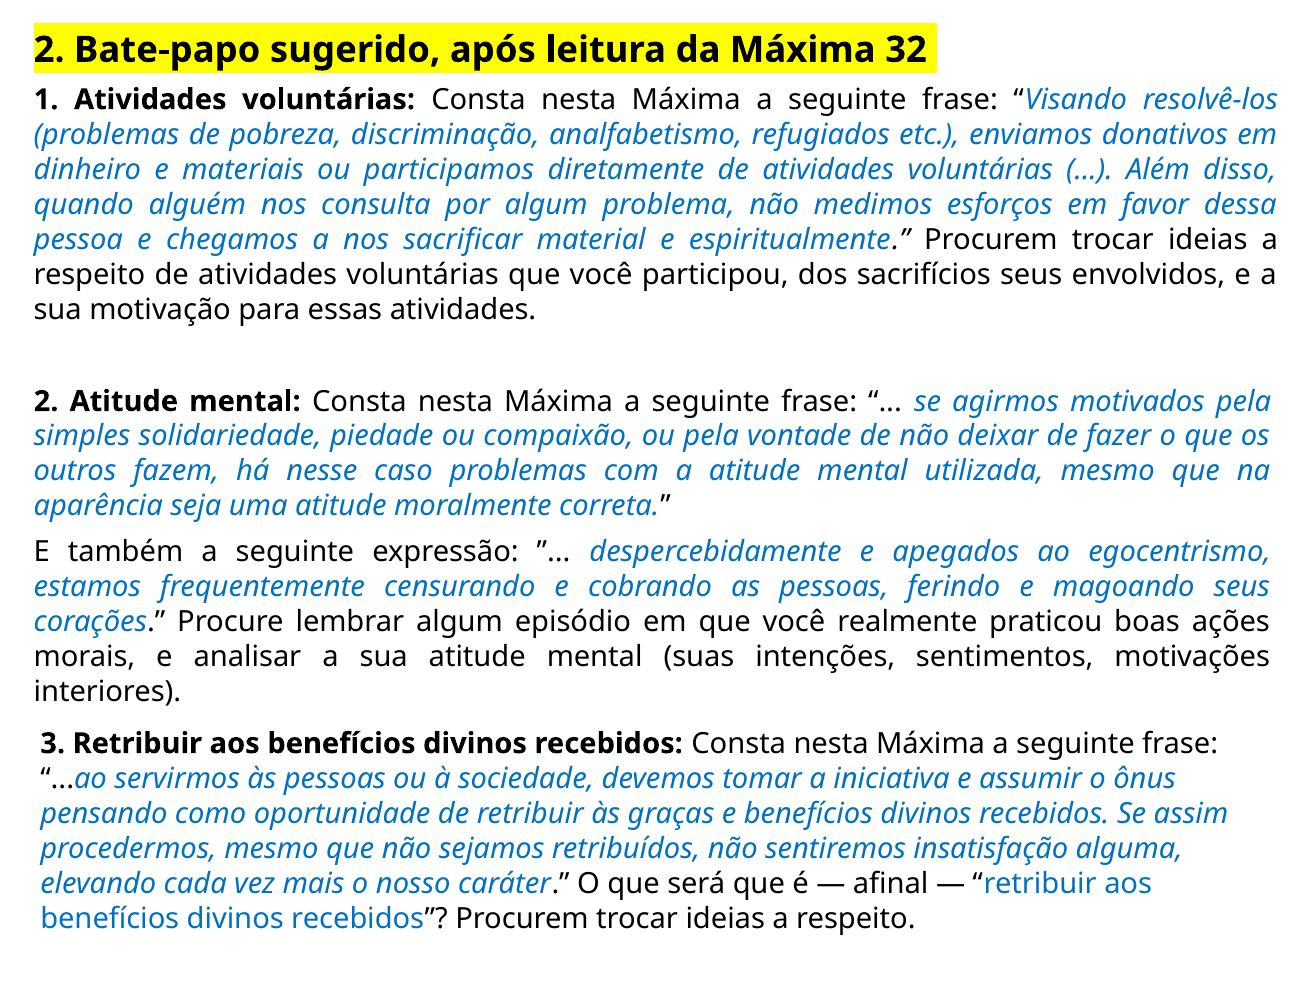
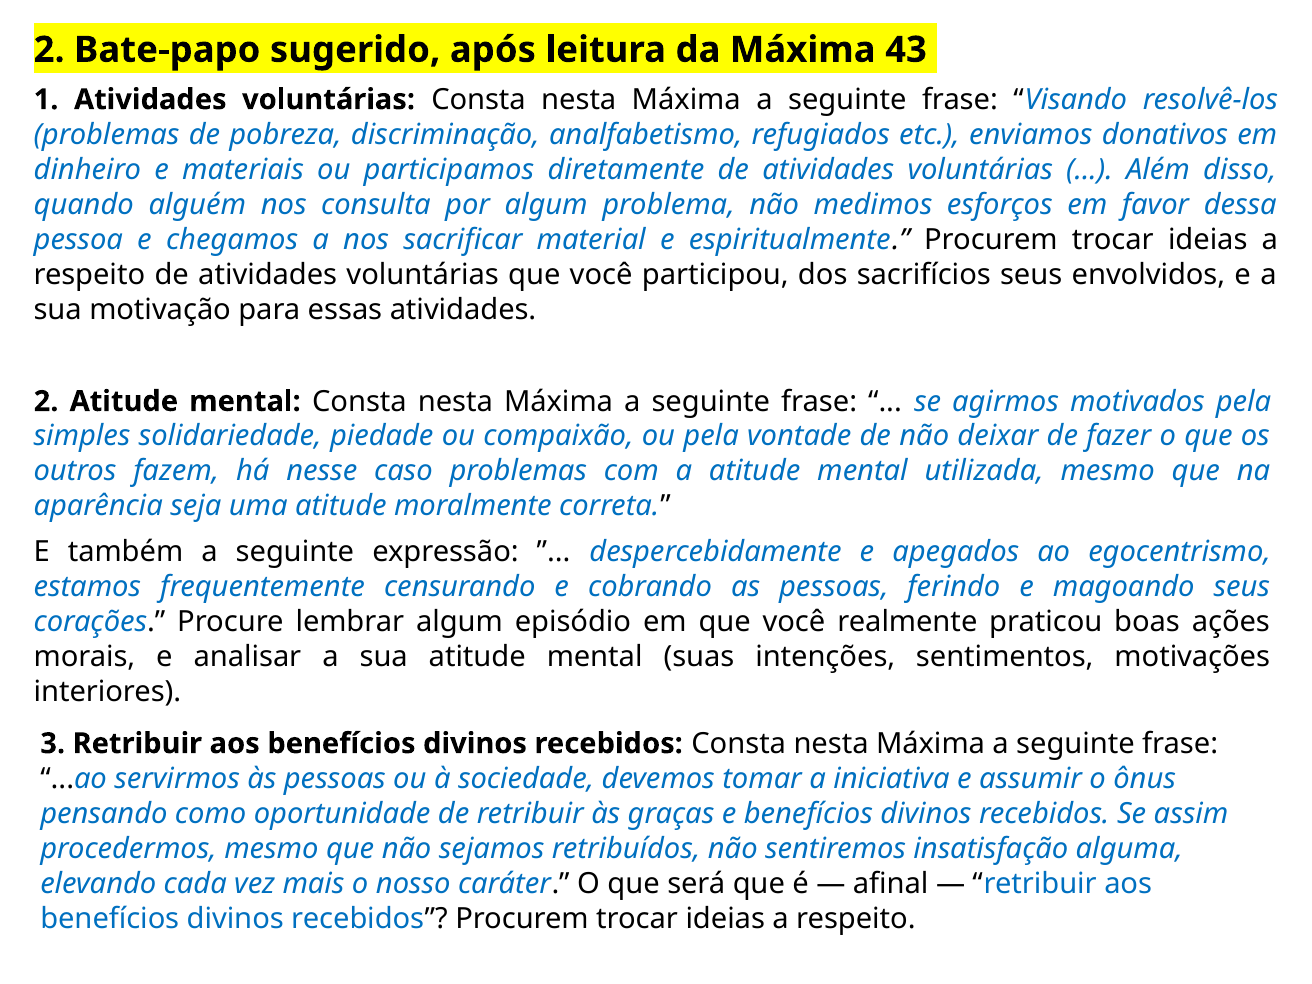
32: 32 -> 43
